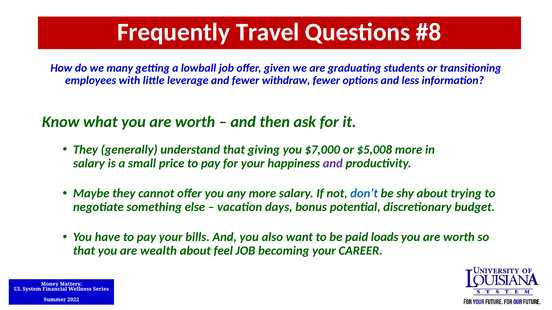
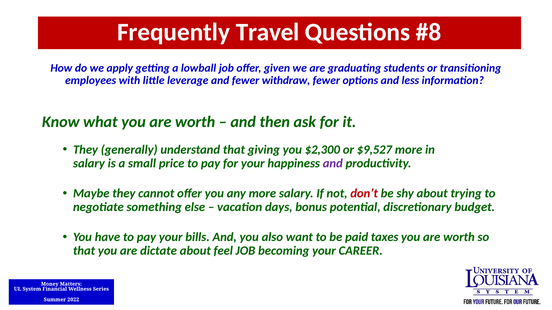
many: many -> apply
$7,000: $7,000 -> $2,300
$5,008: $5,008 -> $9,527
don’t colour: blue -> red
loads: loads -> taxes
wealth: wealth -> dictate
